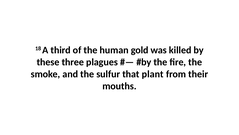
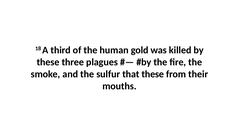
that plant: plant -> these
